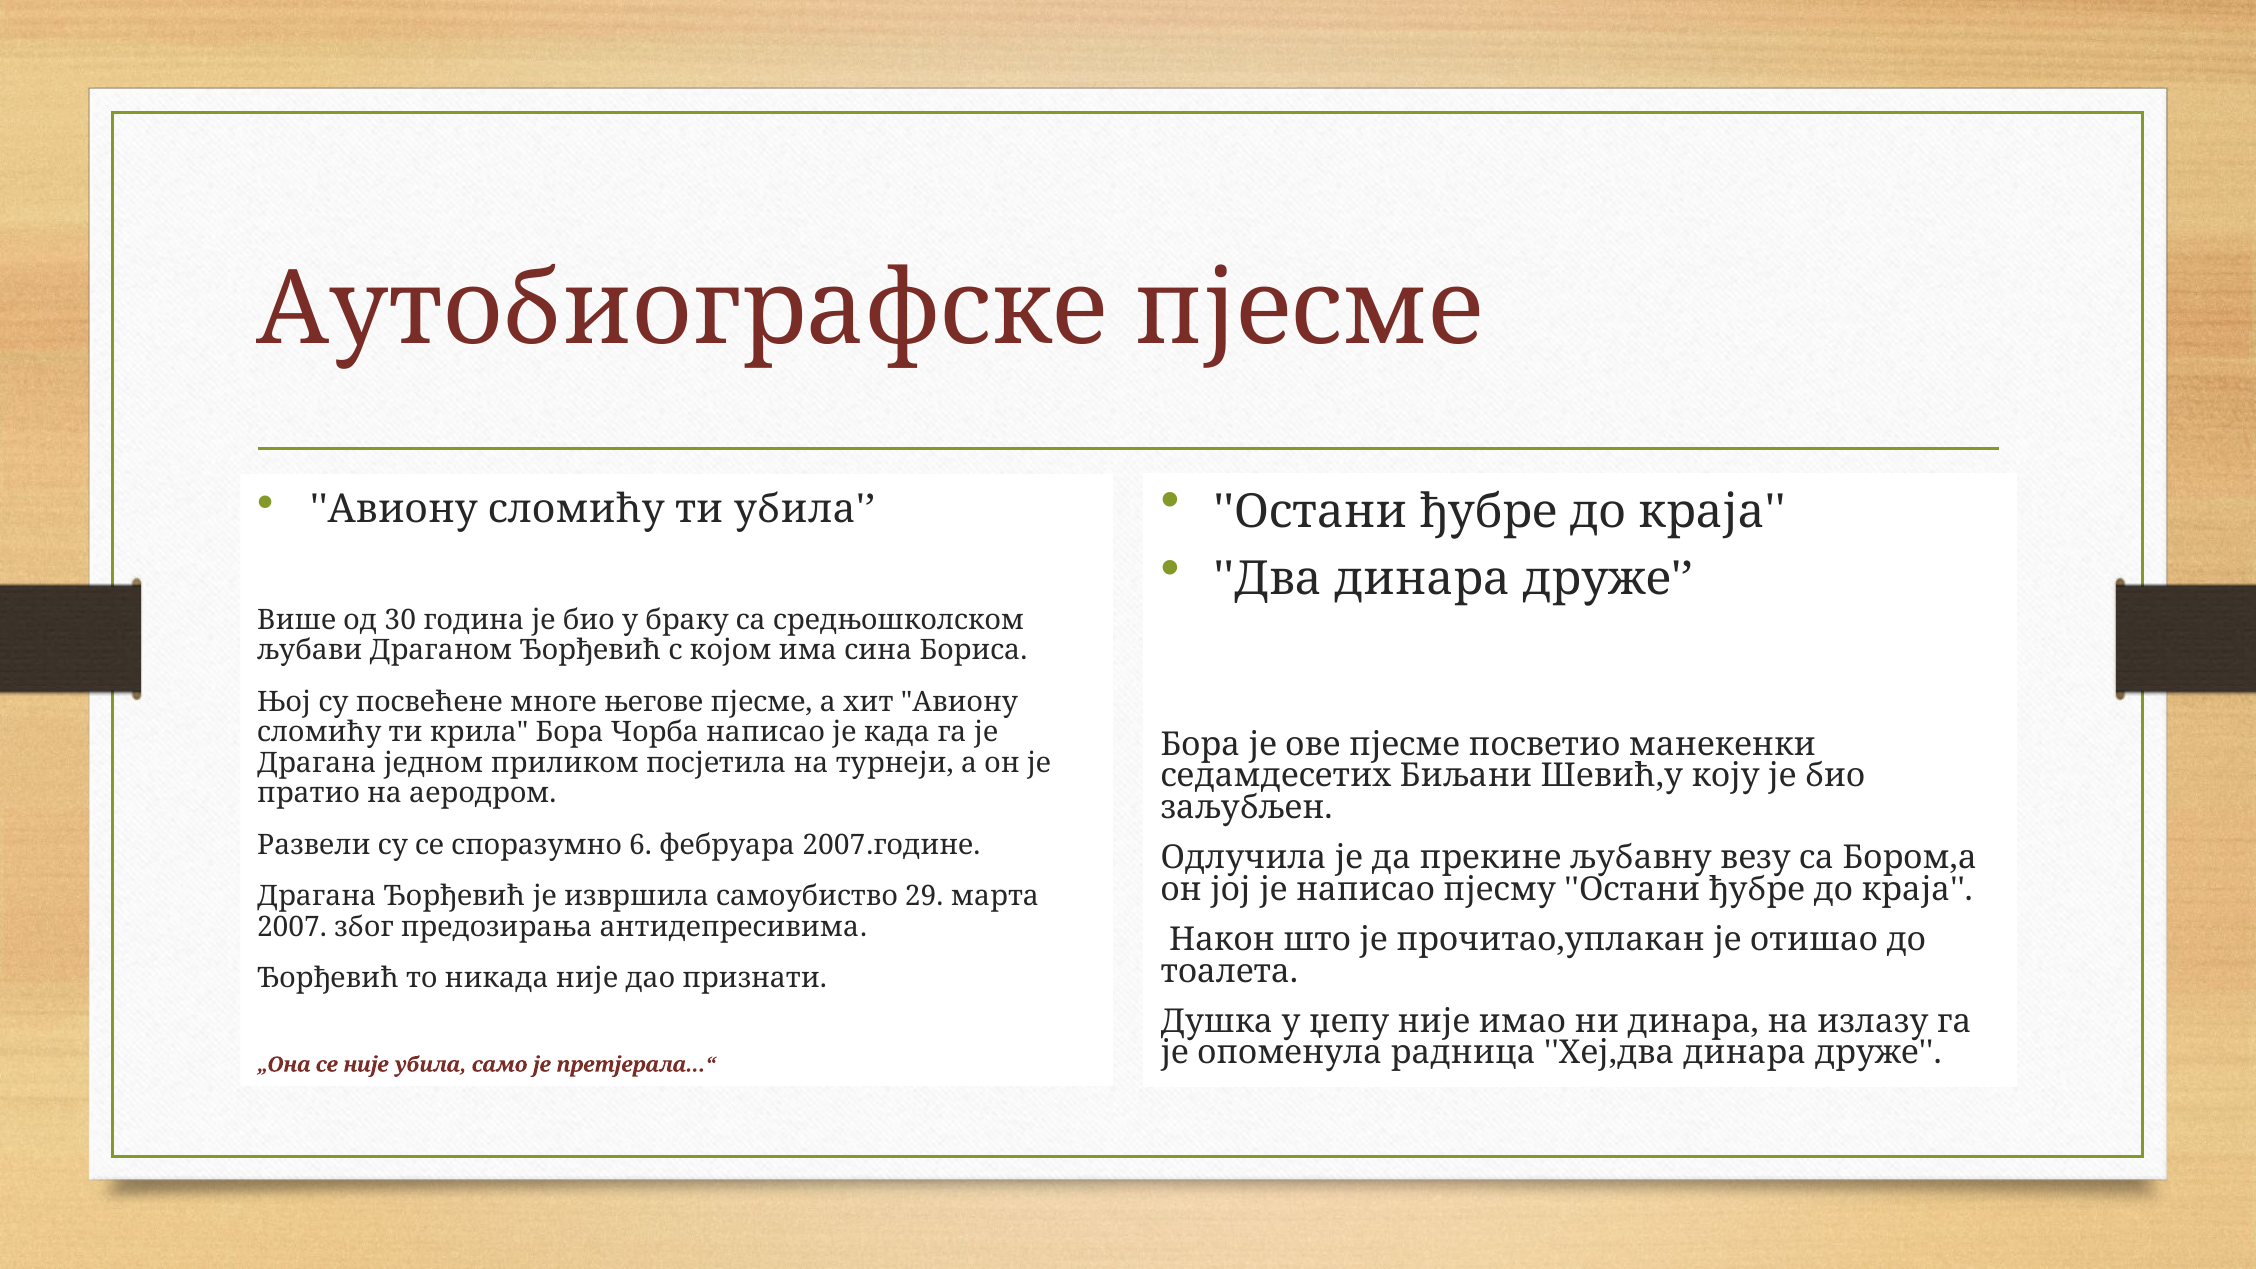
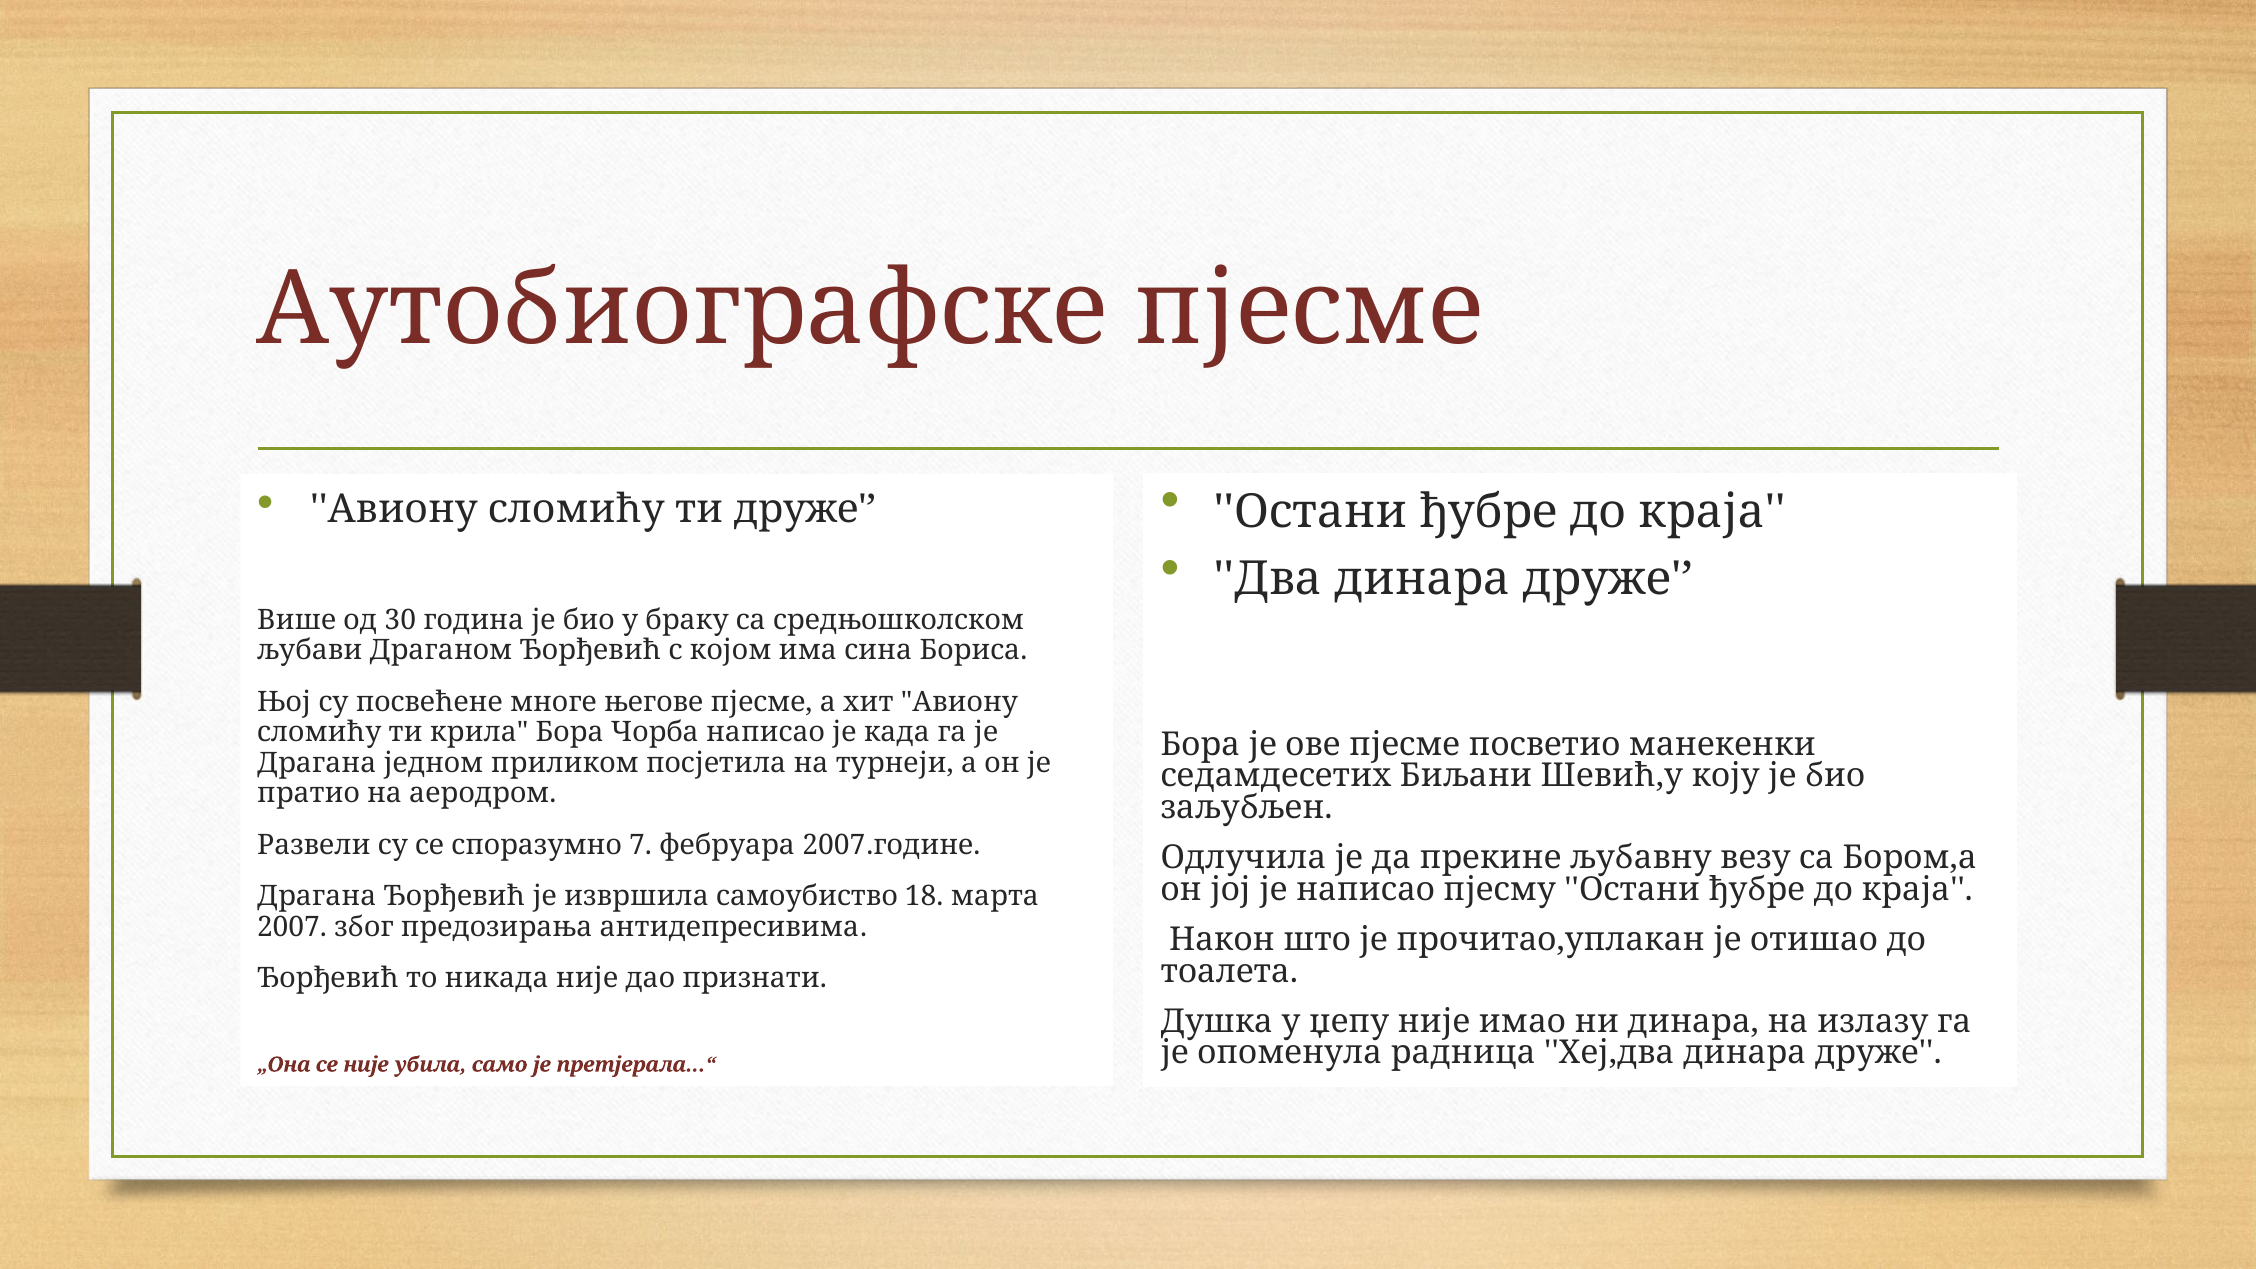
ти убила: убила -> друже
6: 6 -> 7
29: 29 -> 18
